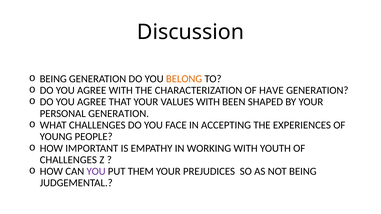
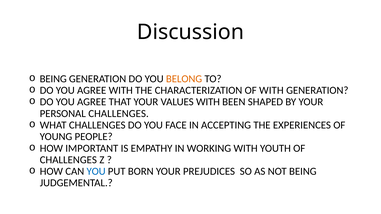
OF HAVE: HAVE -> WITH
PERSONAL GENERATION: GENERATION -> CHALLENGES
YOU at (96, 172) colour: purple -> blue
THEM: THEM -> BORN
